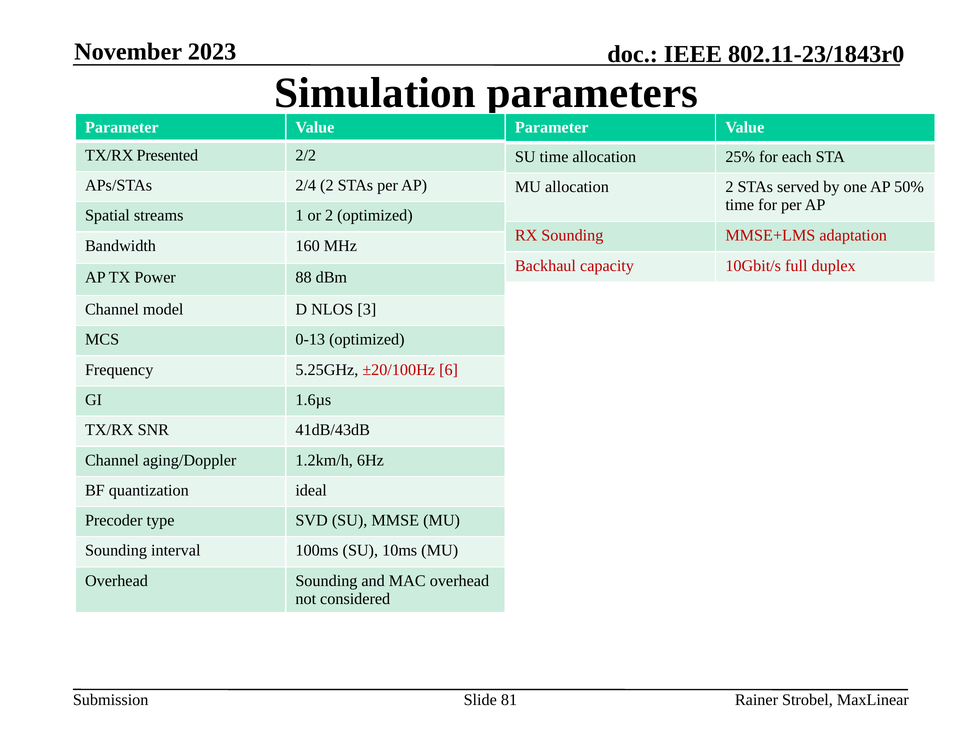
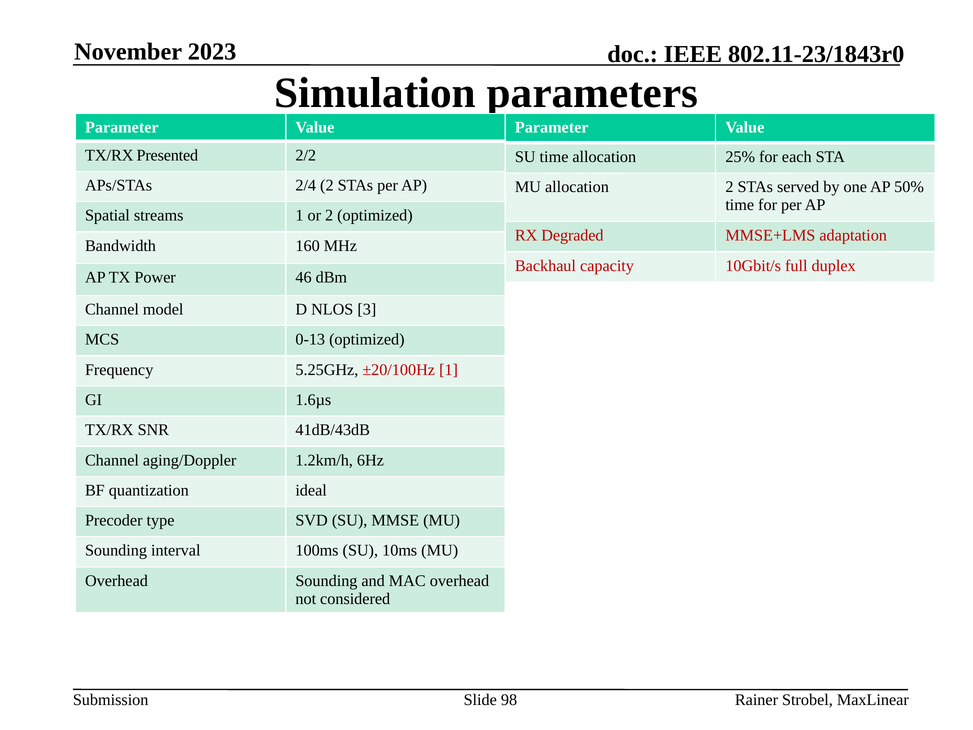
RX Sounding: Sounding -> Degraded
88: 88 -> 46
±20/100Hz 6: 6 -> 1
81: 81 -> 98
